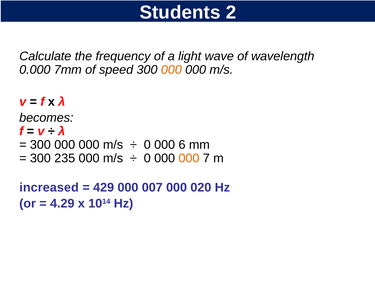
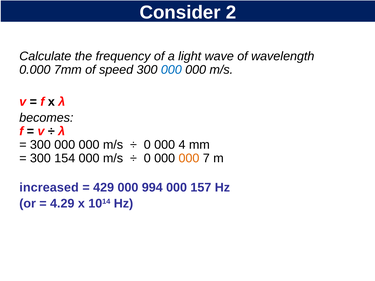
Students: Students -> Consider
000 at (171, 70) colour: orange -> blue
6: 6 -> 4
235: 235 -> 154
007: 007 -> 994
020: 020 -> 157
